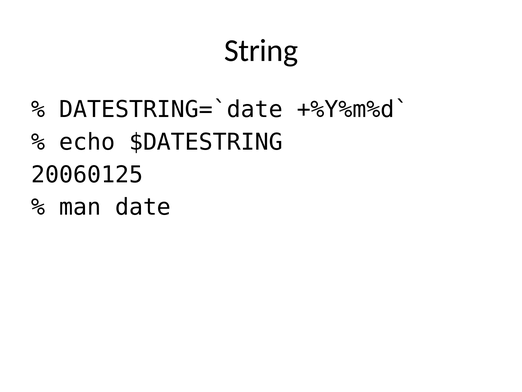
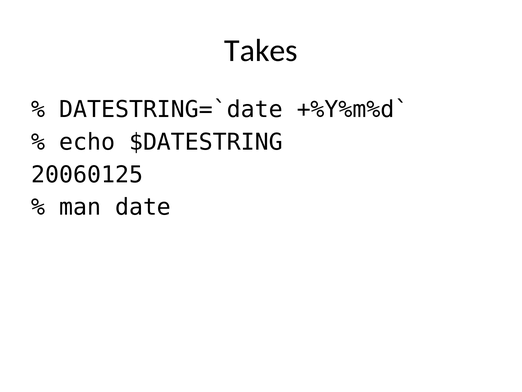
String: String -> Takes
